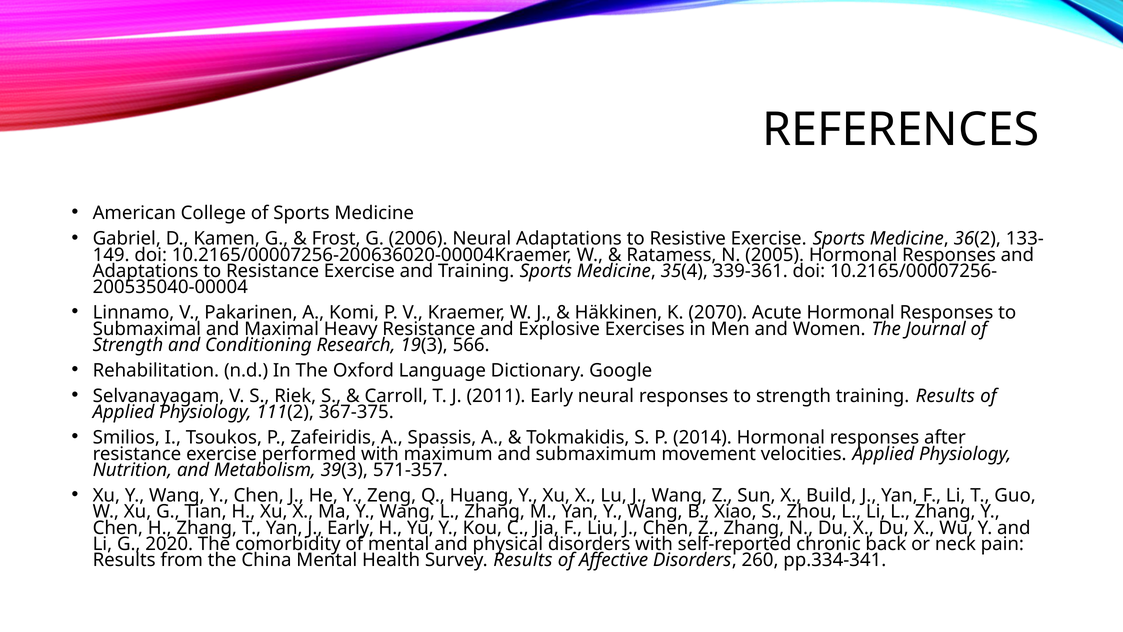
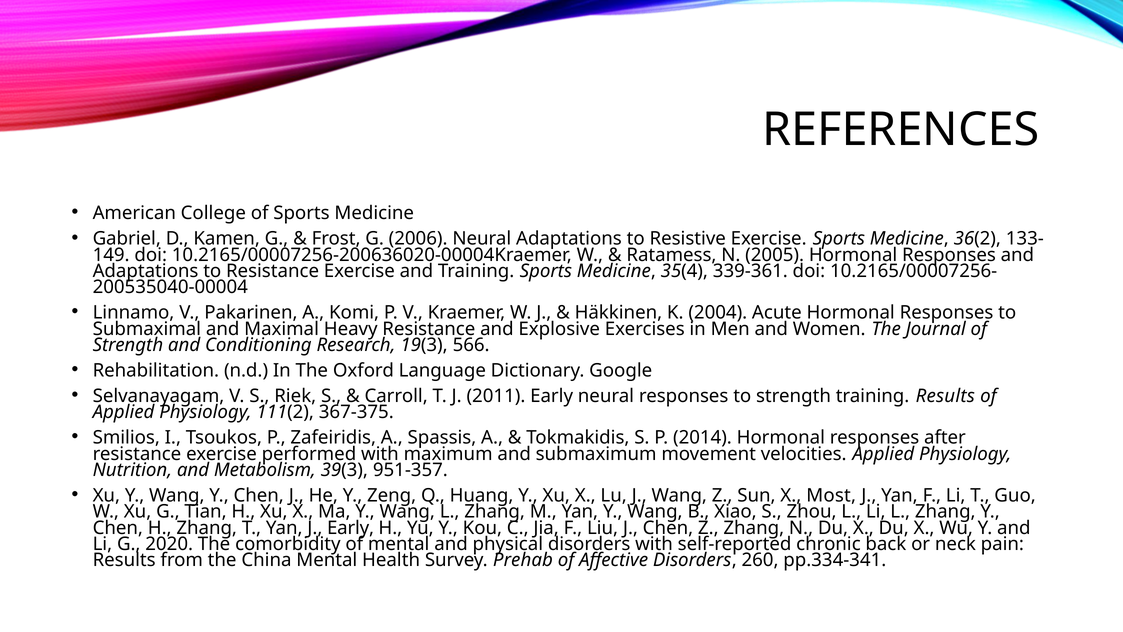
2070: 2070 -> 2004
571-357: 571-357 -> 951-357
Build: Build -> Most
Survey Results: Results -> Prehab
